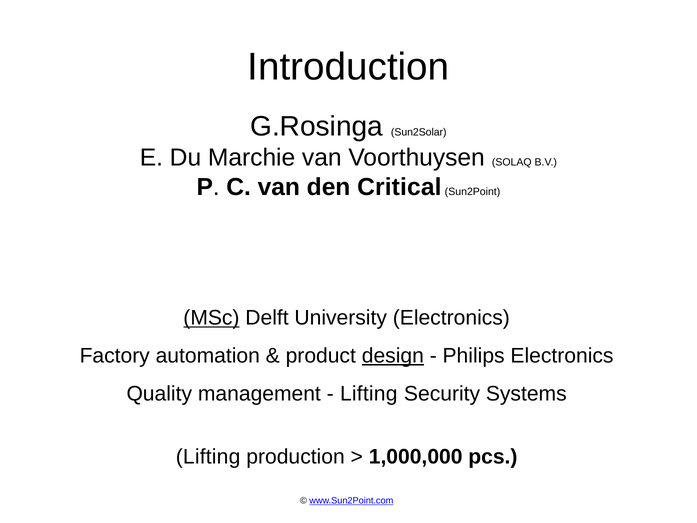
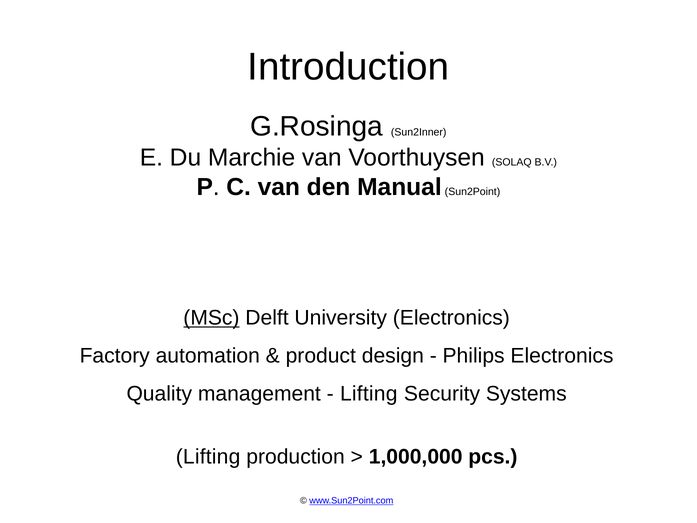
Sun2Solar: Sun2Solar -> Sun2Inner
Critical: Critical -> Manual
design underline: present -> none
